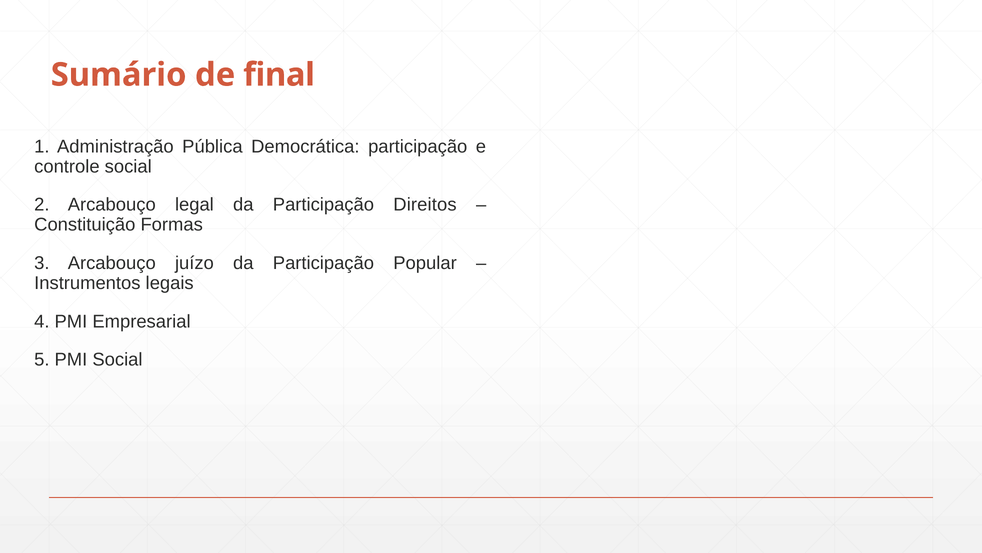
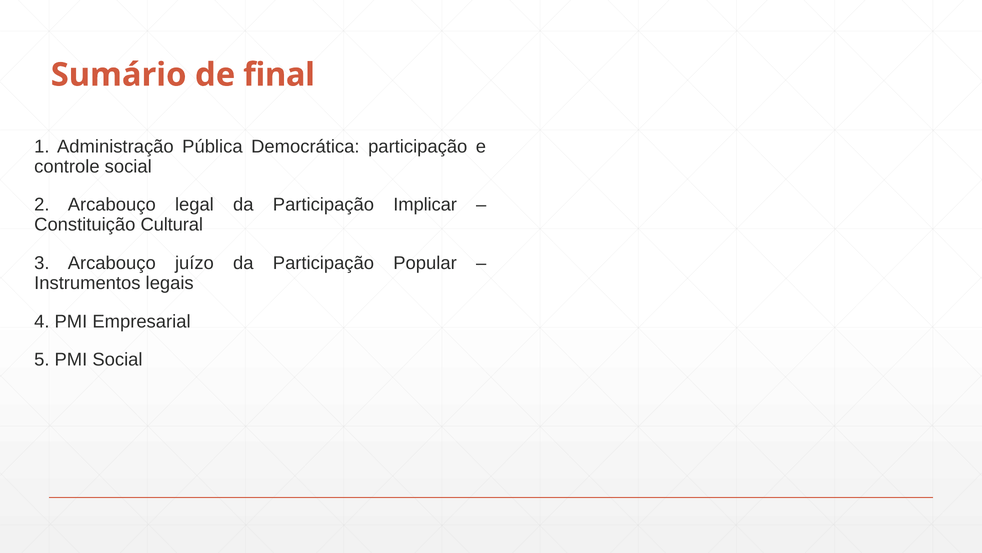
Direitos: Direitos -> Implicar
Formas: Formas -> Cultural
